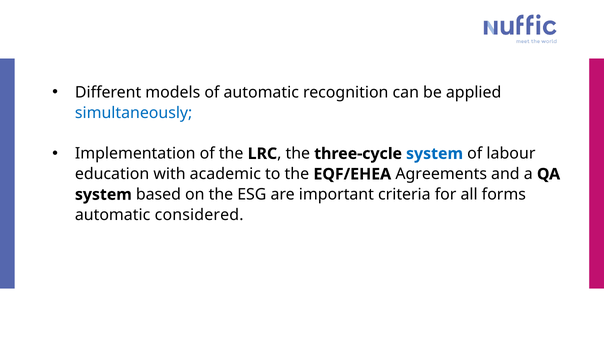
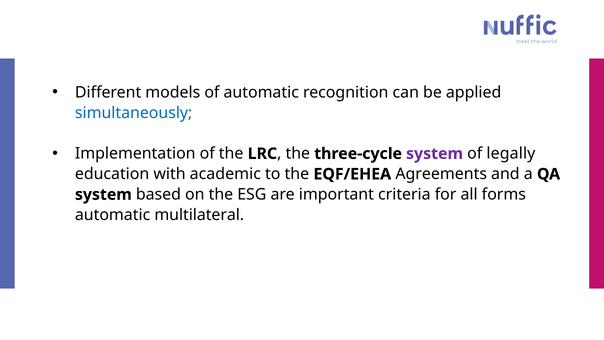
system at (435, 154) colour: blue -> purple
labour: labour -> legally
considered: considered -> multilateral
